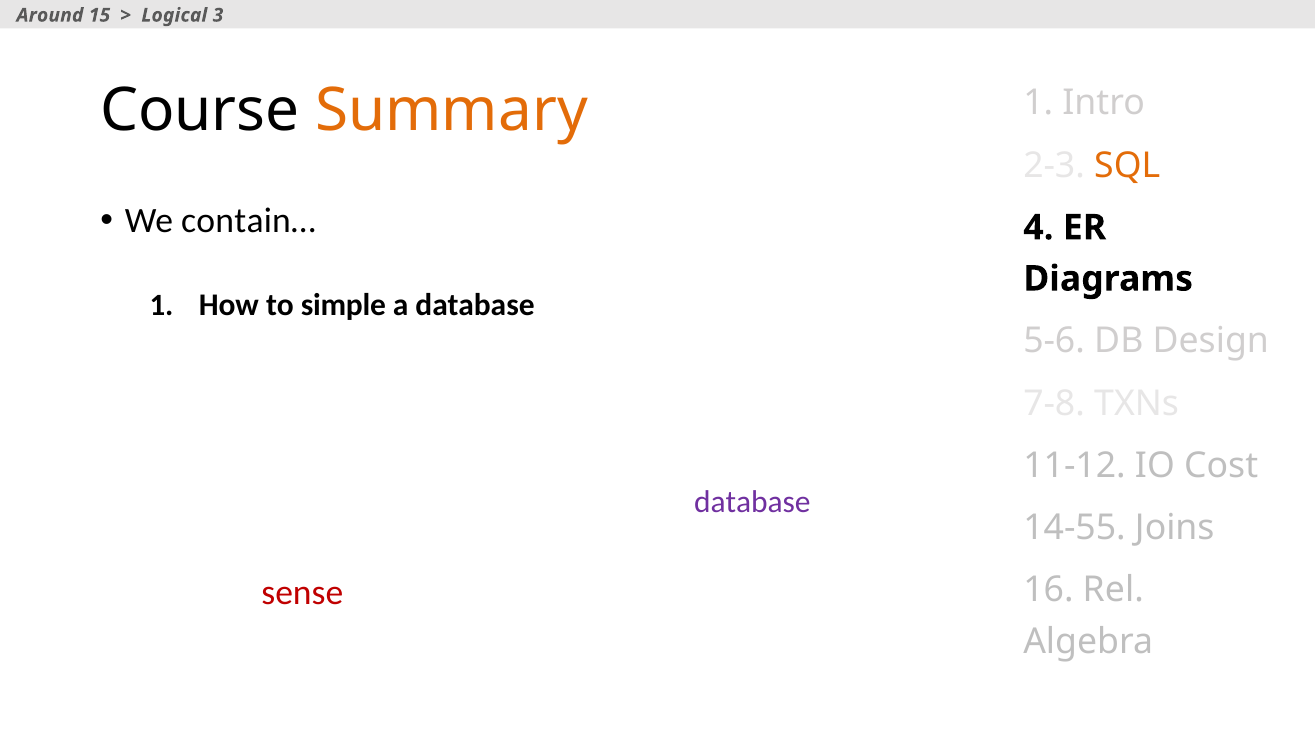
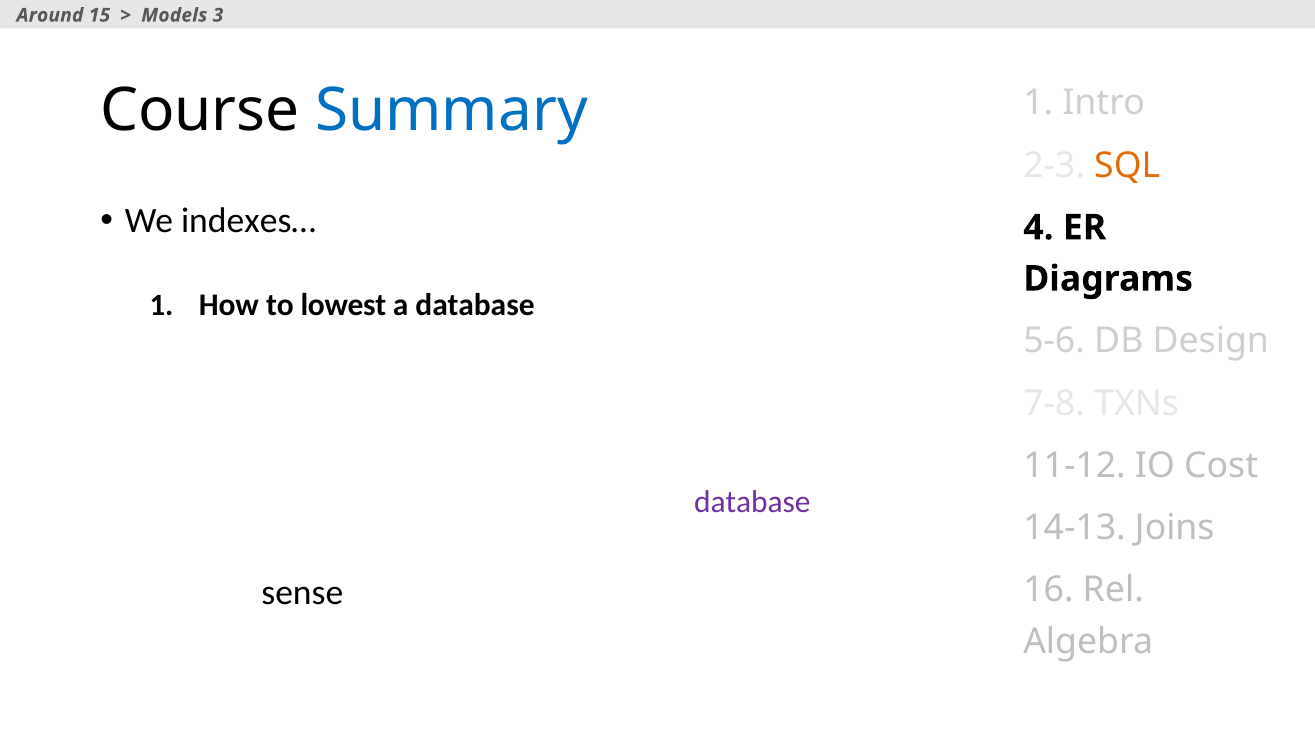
Logical: Logical -> Models
Summary colour: orange -> blue
contain…: contain… -> indexes…
simple: simple -> lowest
14-55: 14-55 -> 14-13
sense colour: red -> black
